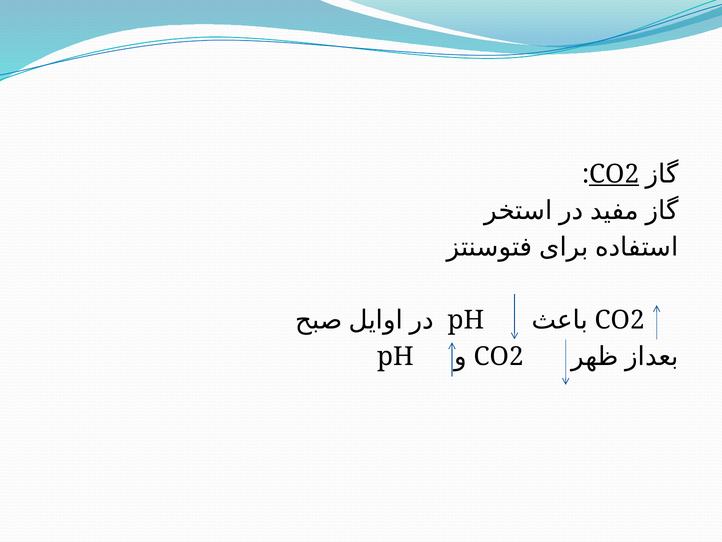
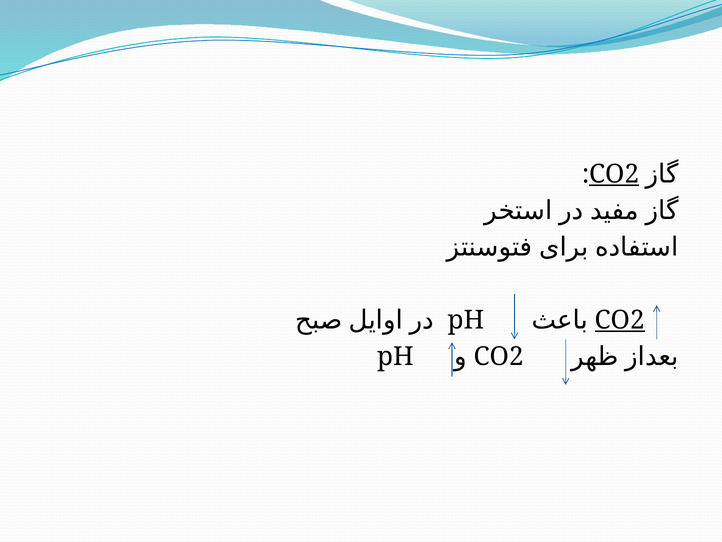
CO2 at (620, 320) underline: none -> present
